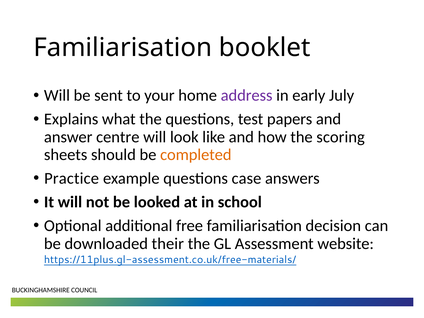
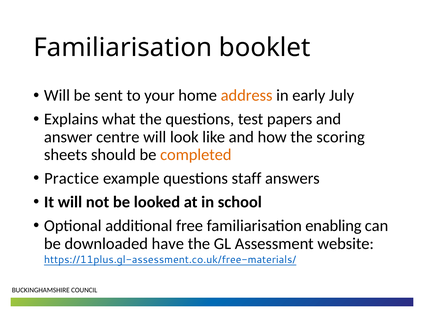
address colour: purple -> orange
case: case -> staff
decision: decision -> enabling
their: their -> have
